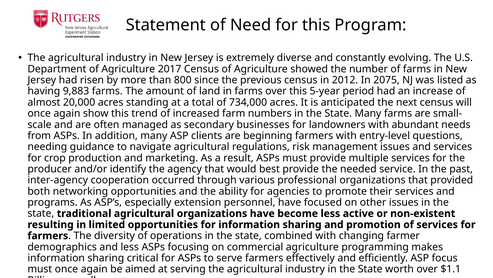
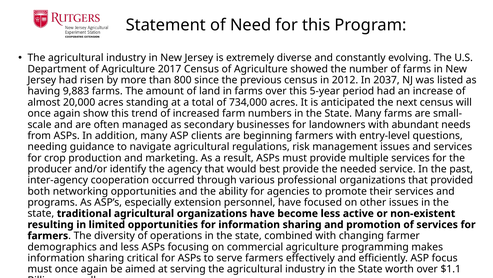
2075: 2075 -> 2037
